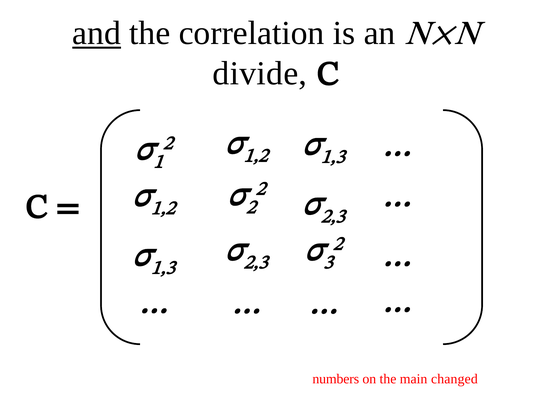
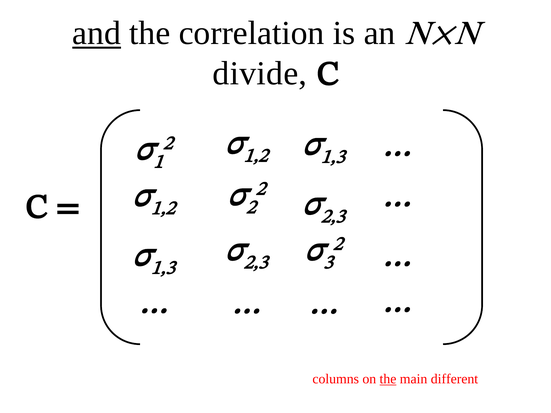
numbers: numbers -> columns
the at (388, 379) underline: none -> present
changed: changed -> different
